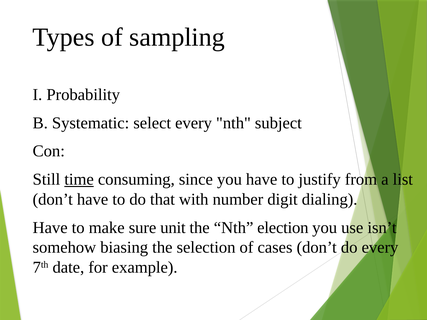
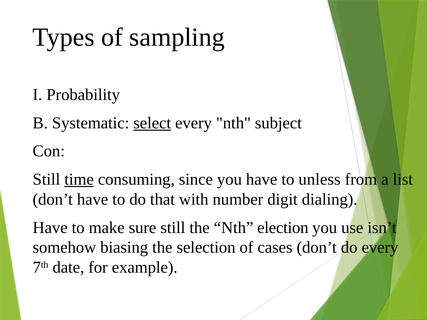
select underline: none -> present
justify: justify -> unless
sure unit: unit -> still
